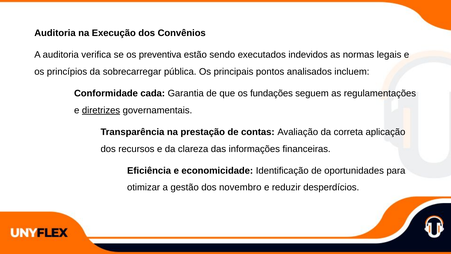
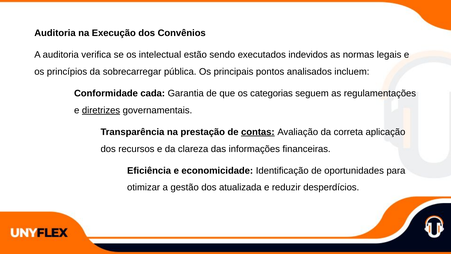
preventiva: preventiva -> intelectual
fundações: fundações -> categorias
contas underline: none -> present
novembro: novembro -> atualizada
